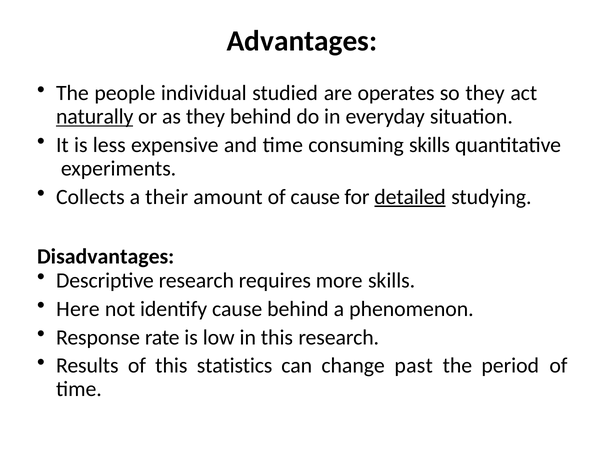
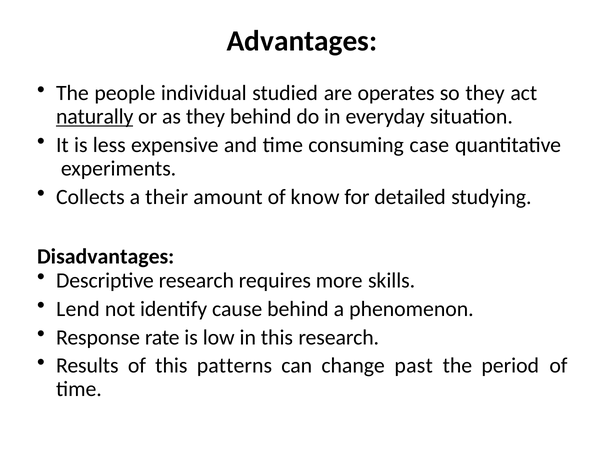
consuming skills: skills -> case
of cause: cause -> know
detailed underline: present -> none
Here: Here -> Lend
statistics: statistics -> patterns
